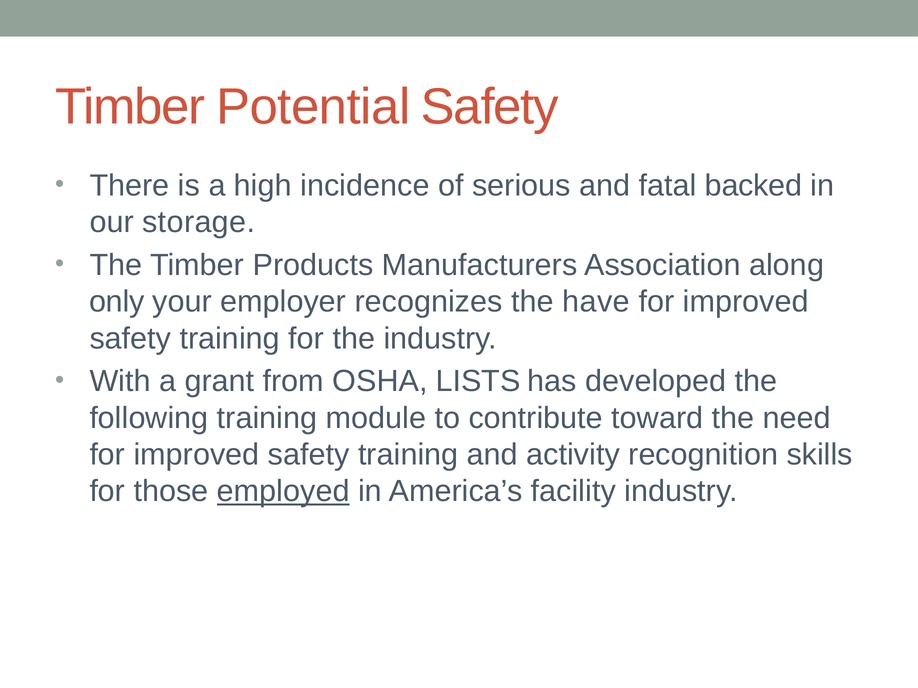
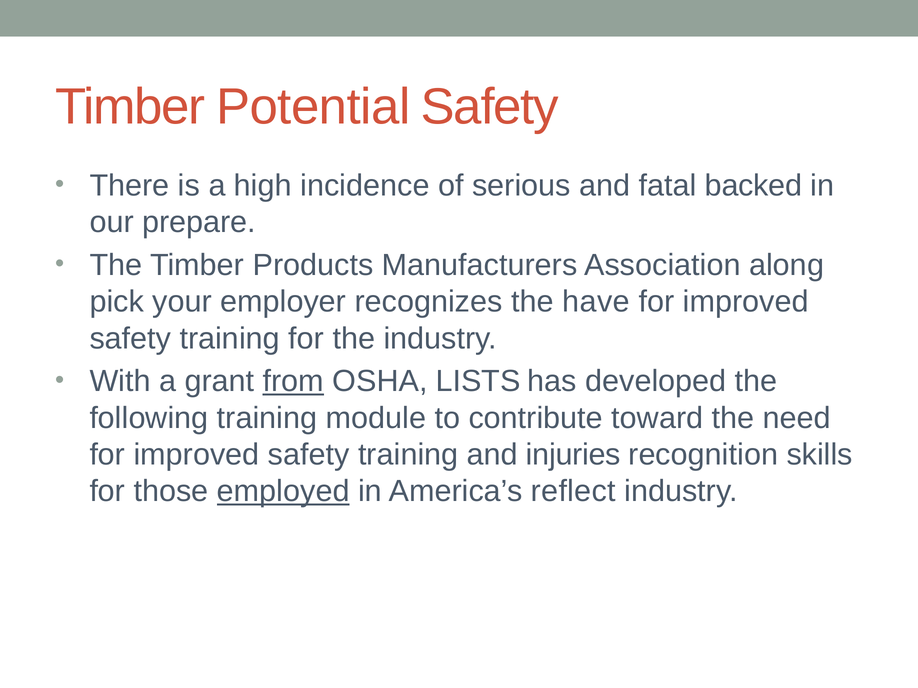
storage: storage -> prepare
only: only -> pick
from underline: none -> present
activity: activity -> injuries
facility: facility -> reflect
